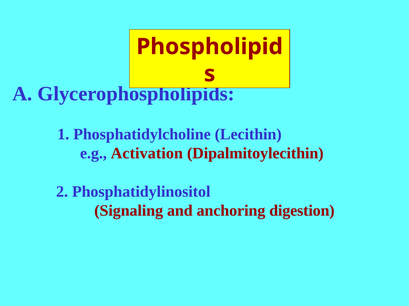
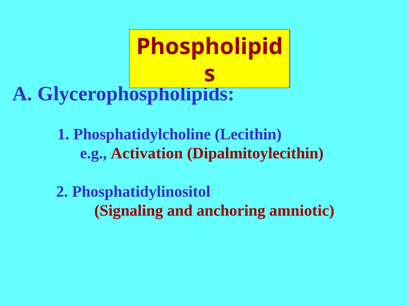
digestion: digestion -> amniotic
